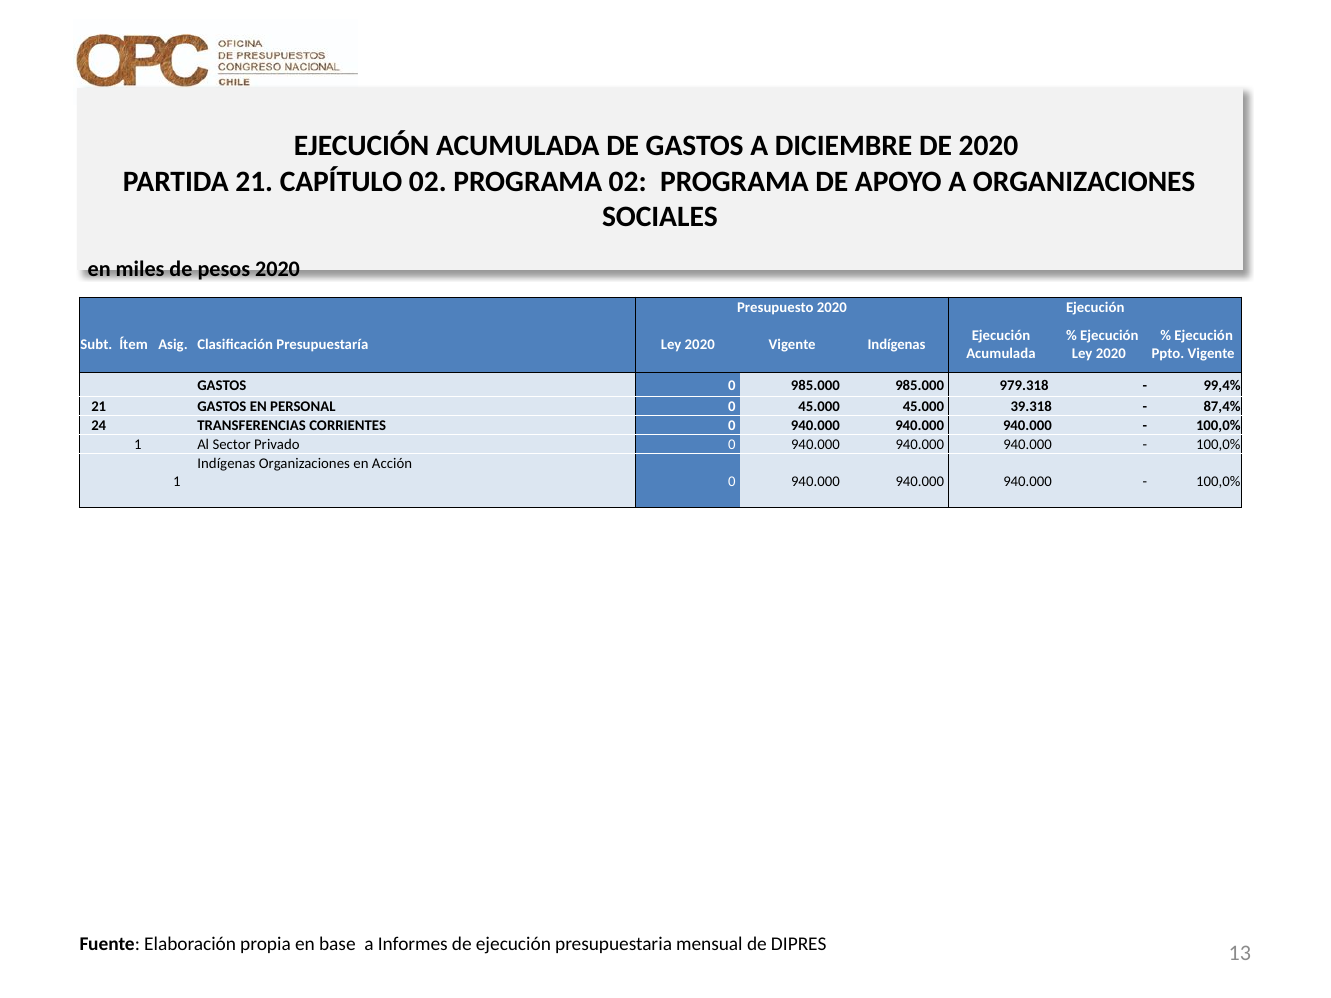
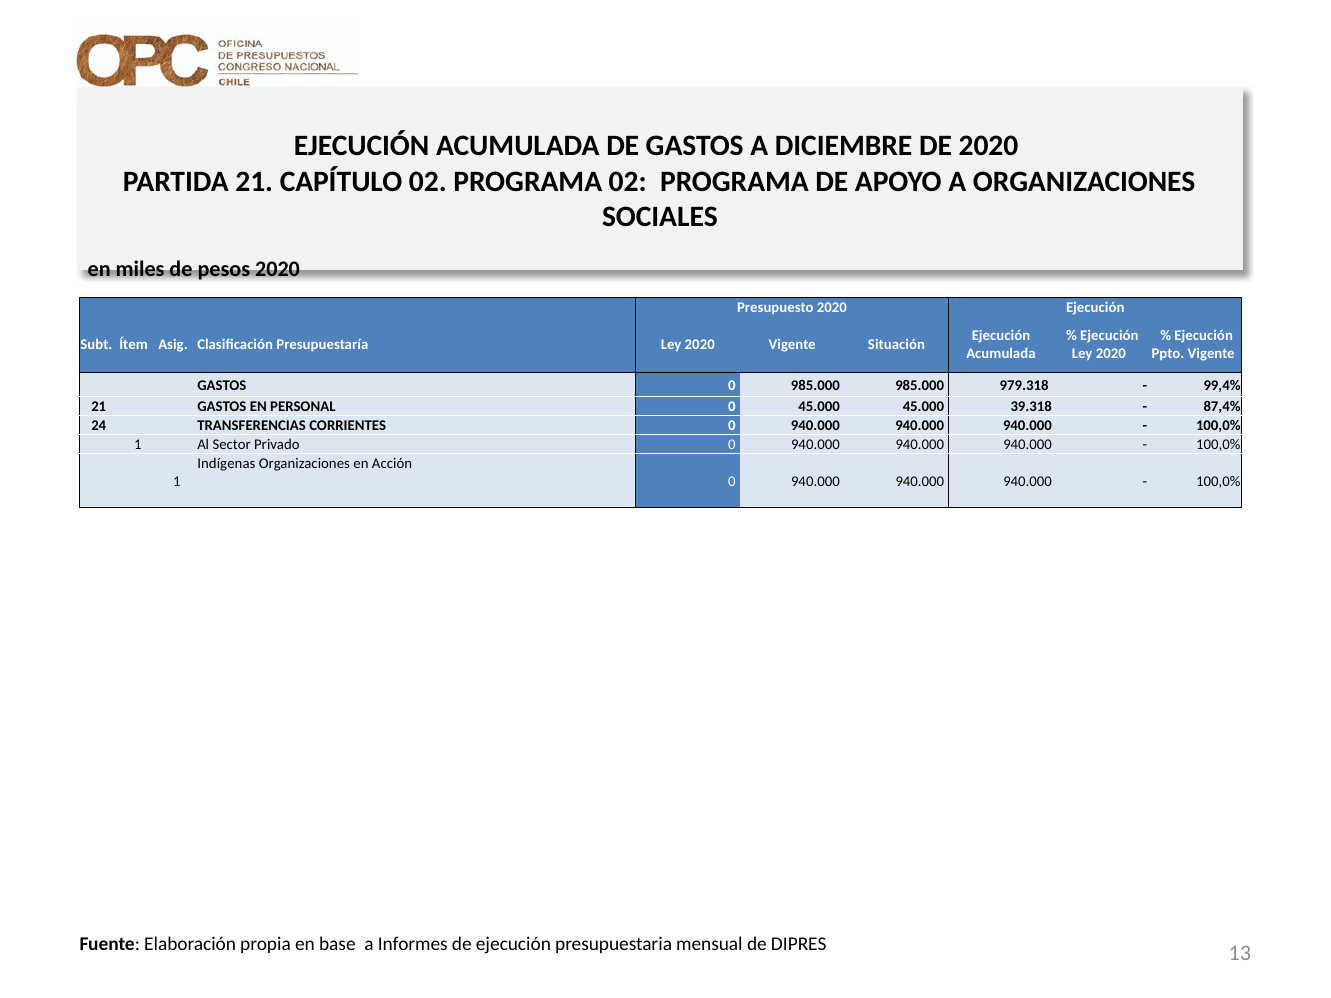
Vigente Indígenas: Indígenas -> Situación
